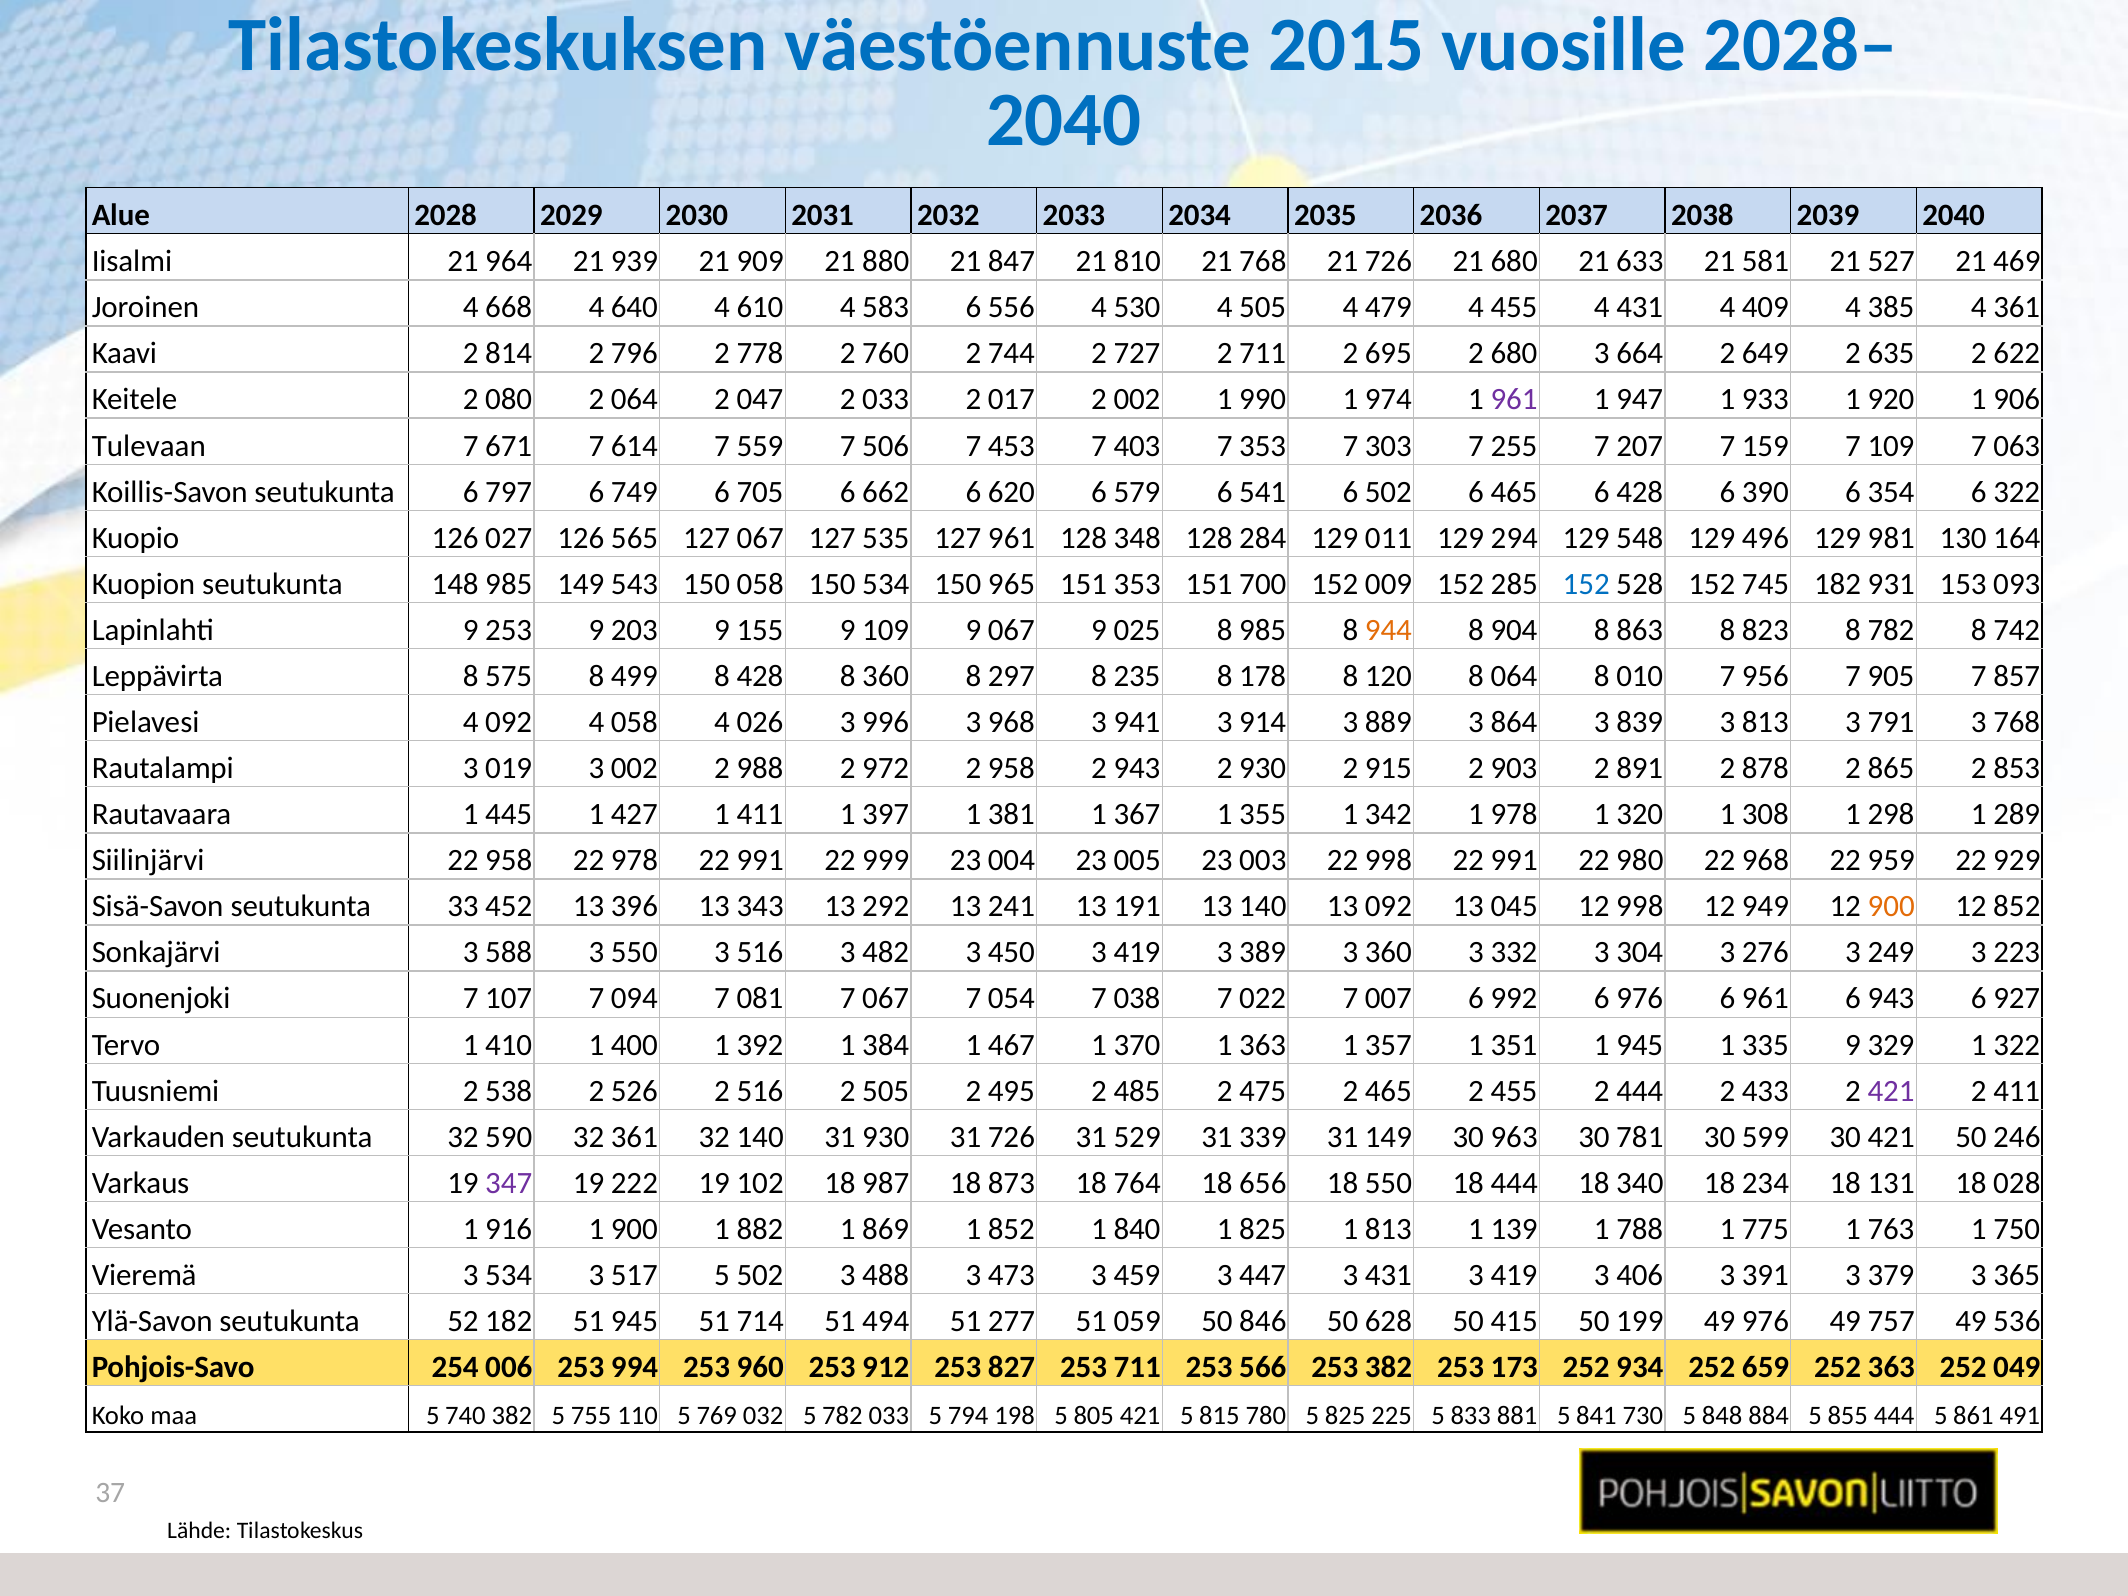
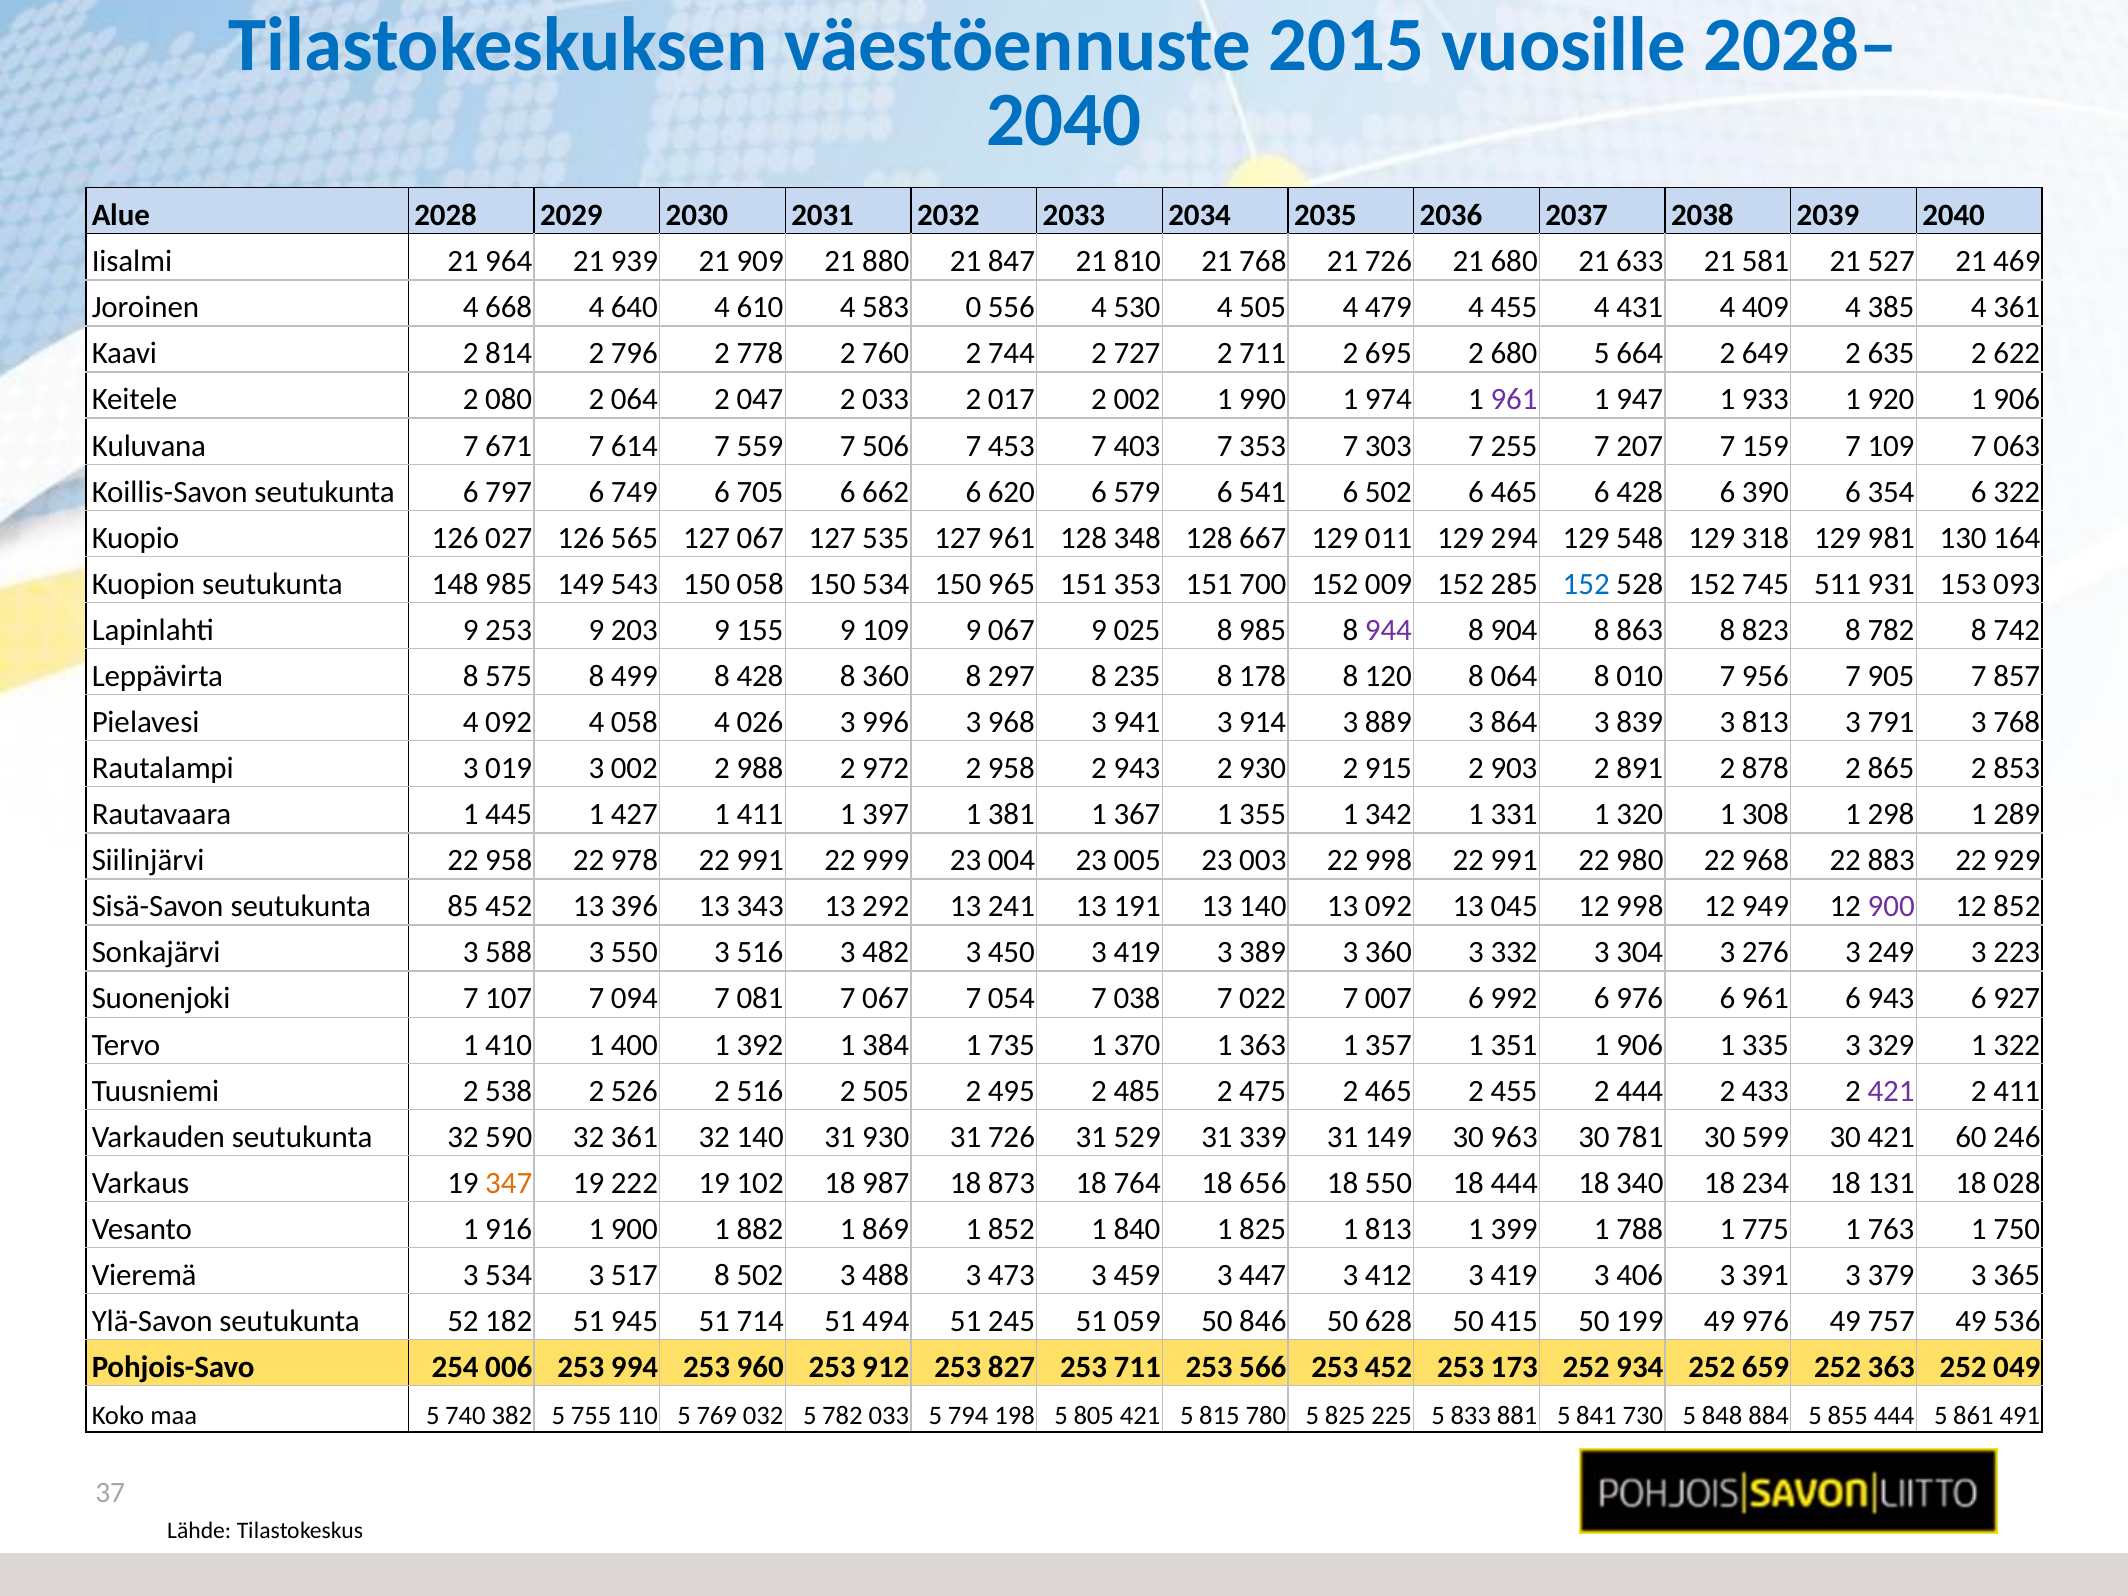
583 6: 6 -> 0
680 3: 3 -> 5
Tulevaan: Tulevaan -> Kuluvana
284: 284 -> 667
496: 496 -> 318
745 182: 182 -> 511
944 colour: orange -> purple
1 978: 978 -> 331
959: 959 -> 883
33: 33 -> 85
900 at (1891, 907) colour: orange -> purple
467: 467 -> 735
351 1 945: 945 -> 906
335 9: 9 -> 3
421 50: 50 -> 60
347 colour: purple -> orange
139: 139 -> 399
517 5: 5 -> 8
3 431: 431 -> 412
277: 277 -> 245
253 382: 382 -> 452
